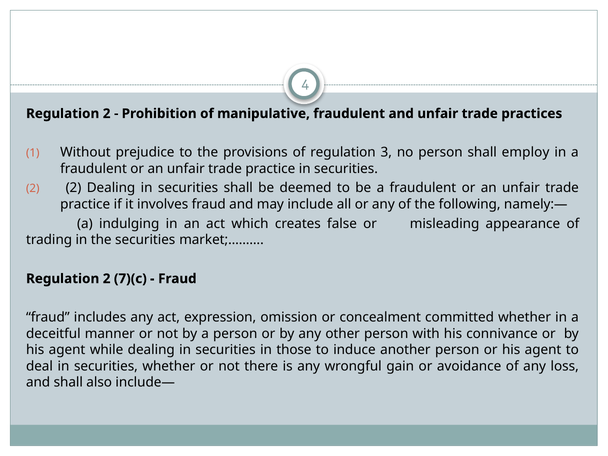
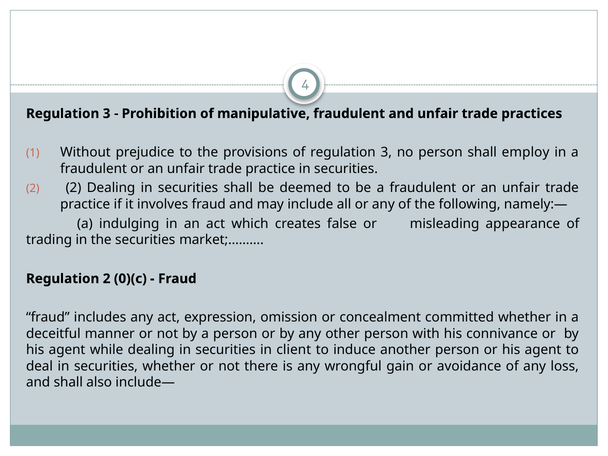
2 at (107, 114): 2 -> 3
7)(c: 7)(c -> 0)(c
those: those -> client
